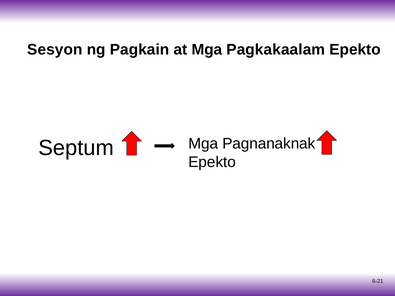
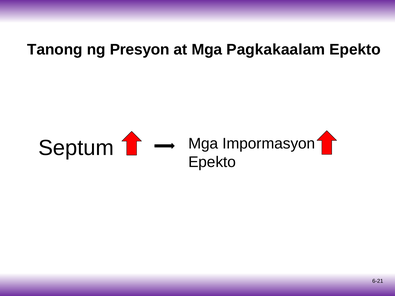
Sesyon: Sesyon -> Tanong
Pagkain: Pagkain -> Presyon
Pagnanaknak: Pagnanaknak -> Impormasyon
